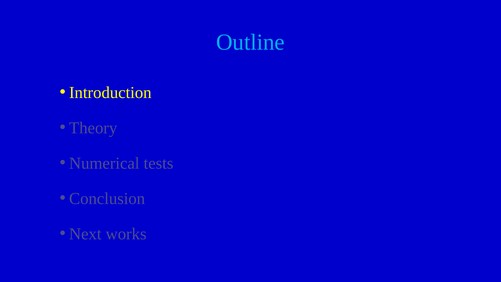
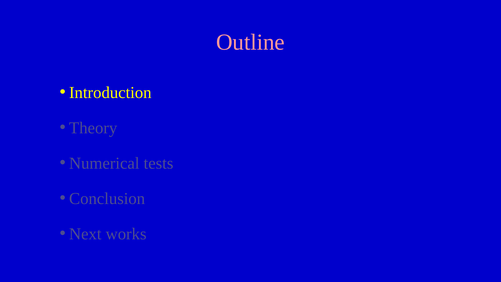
Outline colour: light blue -> pink
